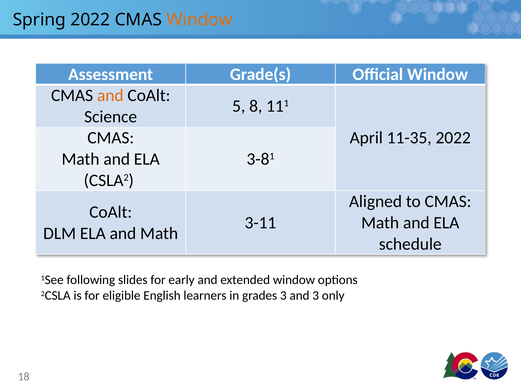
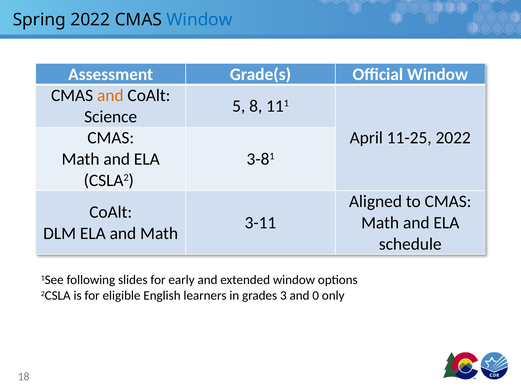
Window at (199, 20) colour: orange -> blue
11-35: 11-35 -> 11-25
and 3: 3 -> 0
